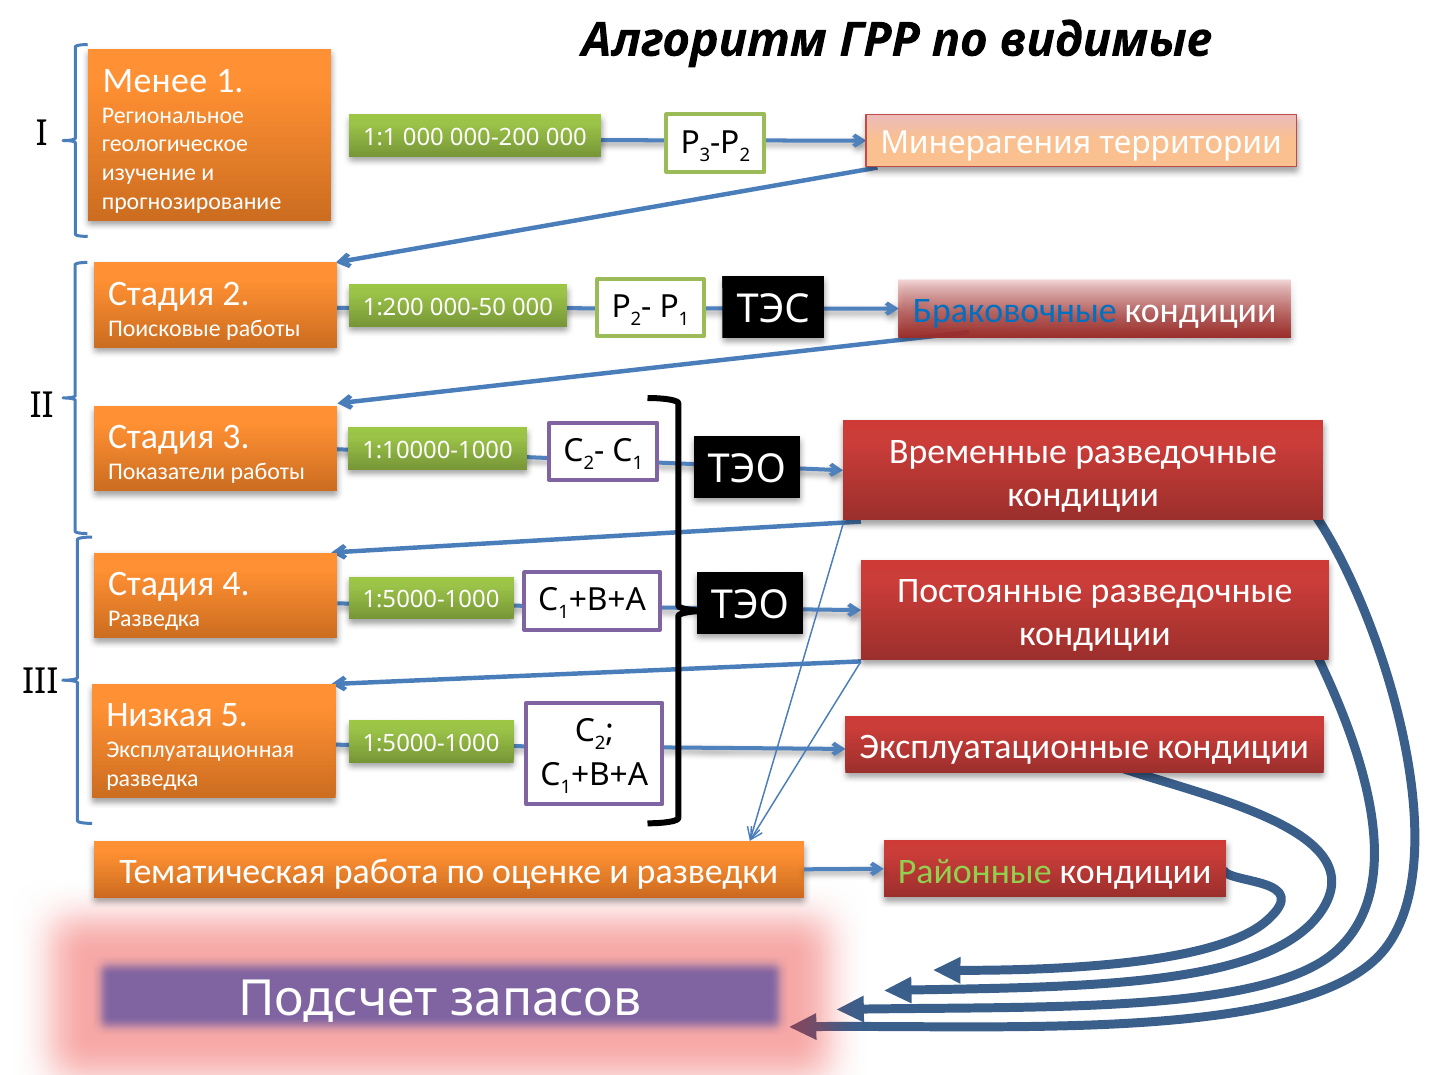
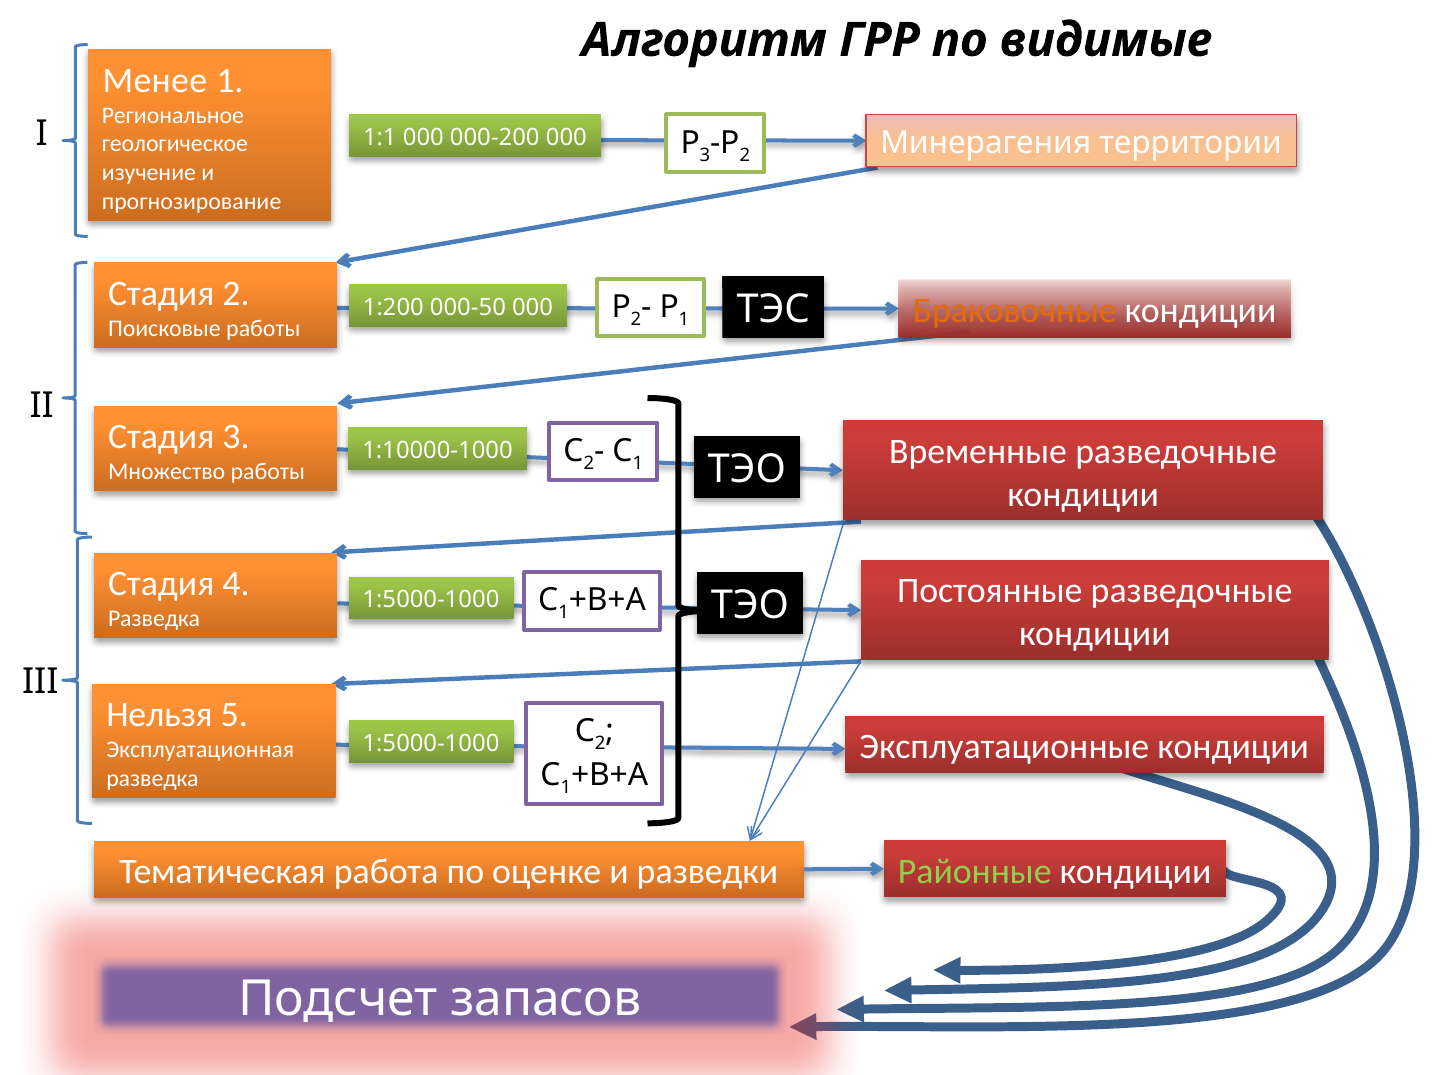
Браковочные colour: blue -> orange
Показатели: Показатели -> Множество
Низкая: Низкая -> Нельзя
